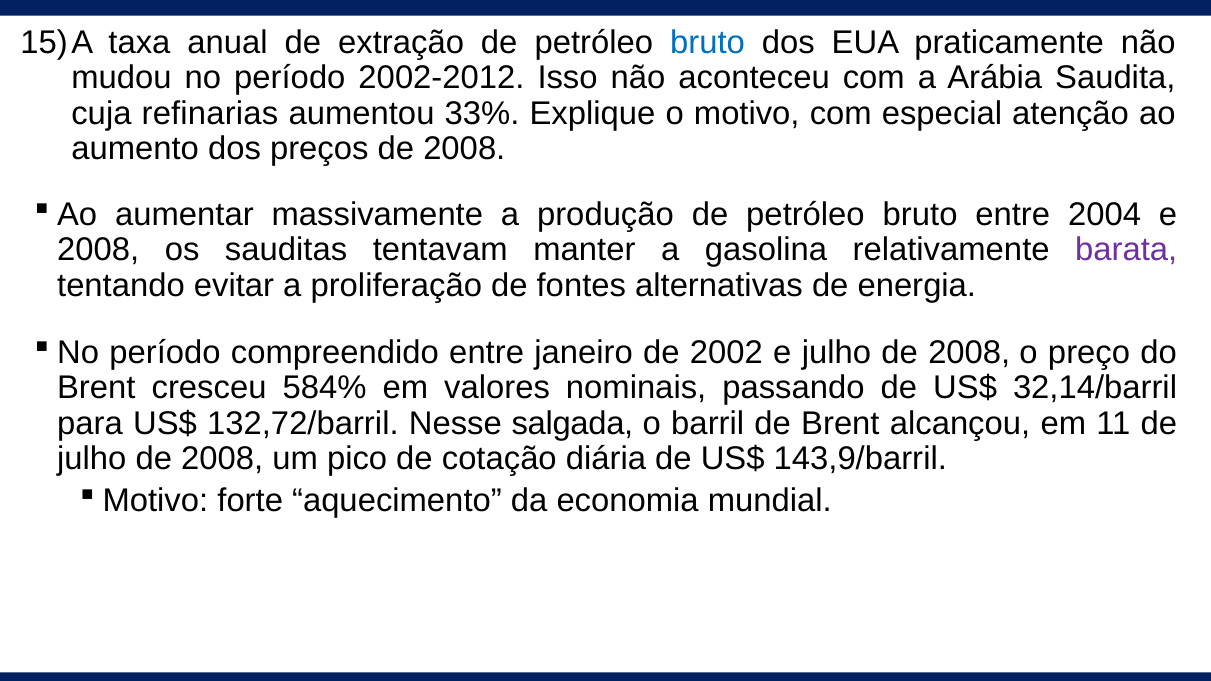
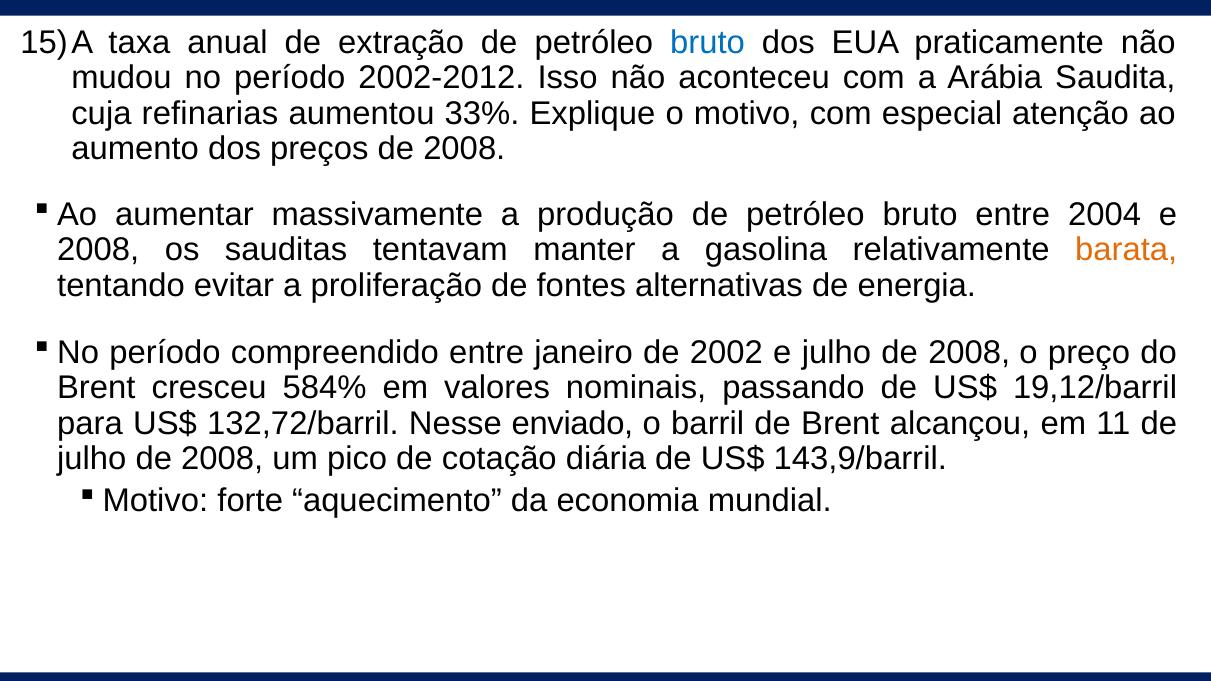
barata colour: purple -> orange
32,14/barril: 32,14/barril -> 19,12/barril
salgada: salgada -> enviado
